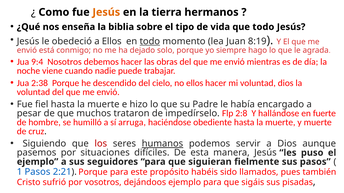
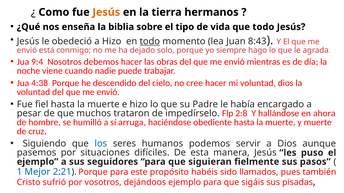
a Ellos: Ellos -> Hizo
8:19: 8:19 -> 8:43
2:38: 2:38 -> 4:38
no ellos: ellos -> cree
fuerte: fuerte -> ahora
los colour: red -> blue
humanos underline: present -> none
1 Pasos: Pasos -> Mejor
